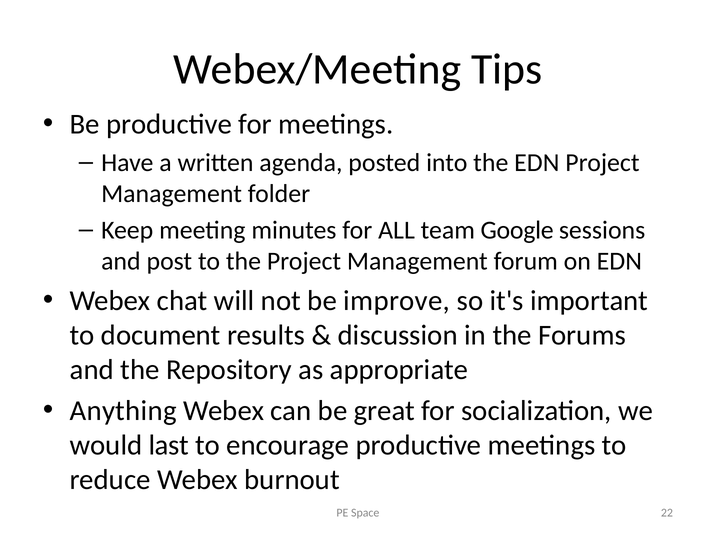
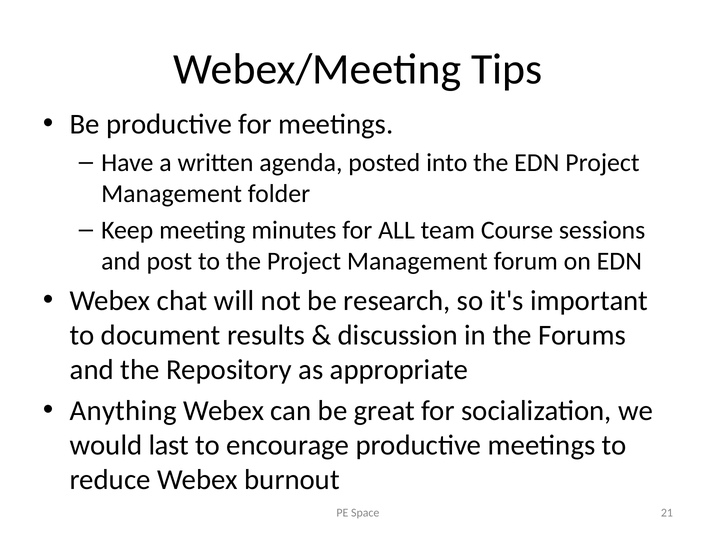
Google: Google -> Course
improve: improve -> research
22: 22 -> 21
